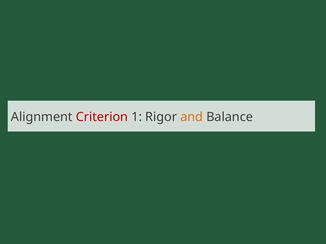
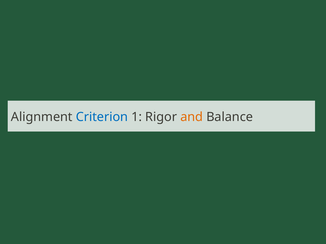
Criterion colour: red -> blue
